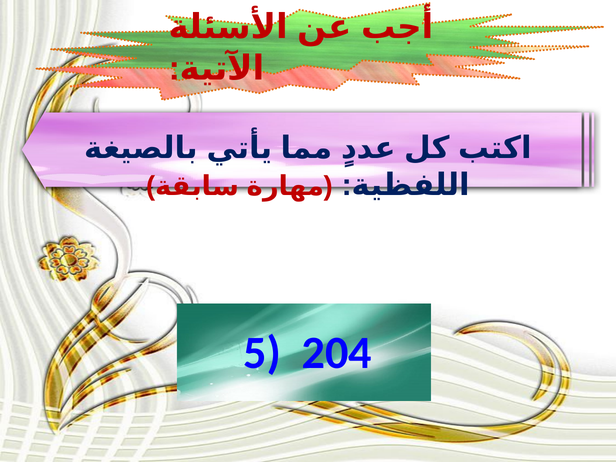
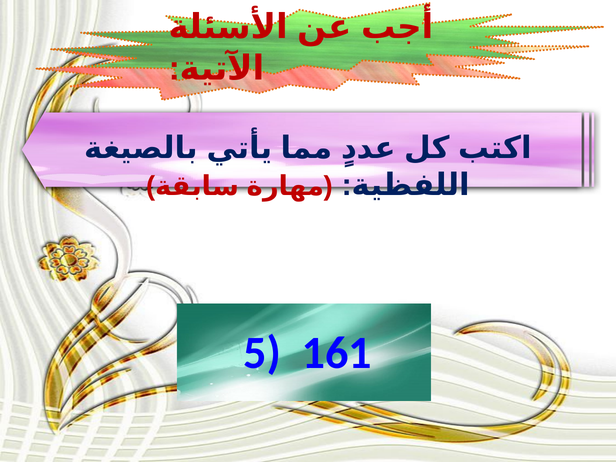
204: 204 -> 161
